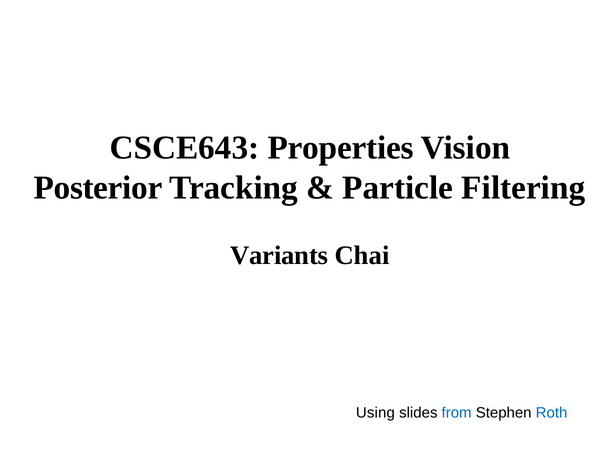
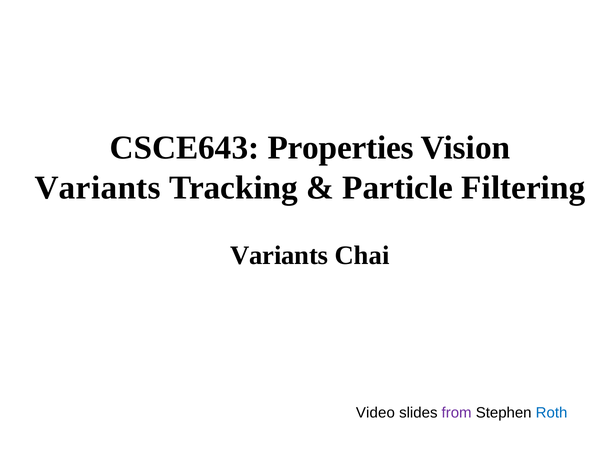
Posterior at (98, 188): Posterior -> Variants
Using: Using -> Video
from colour: blue -> purple
